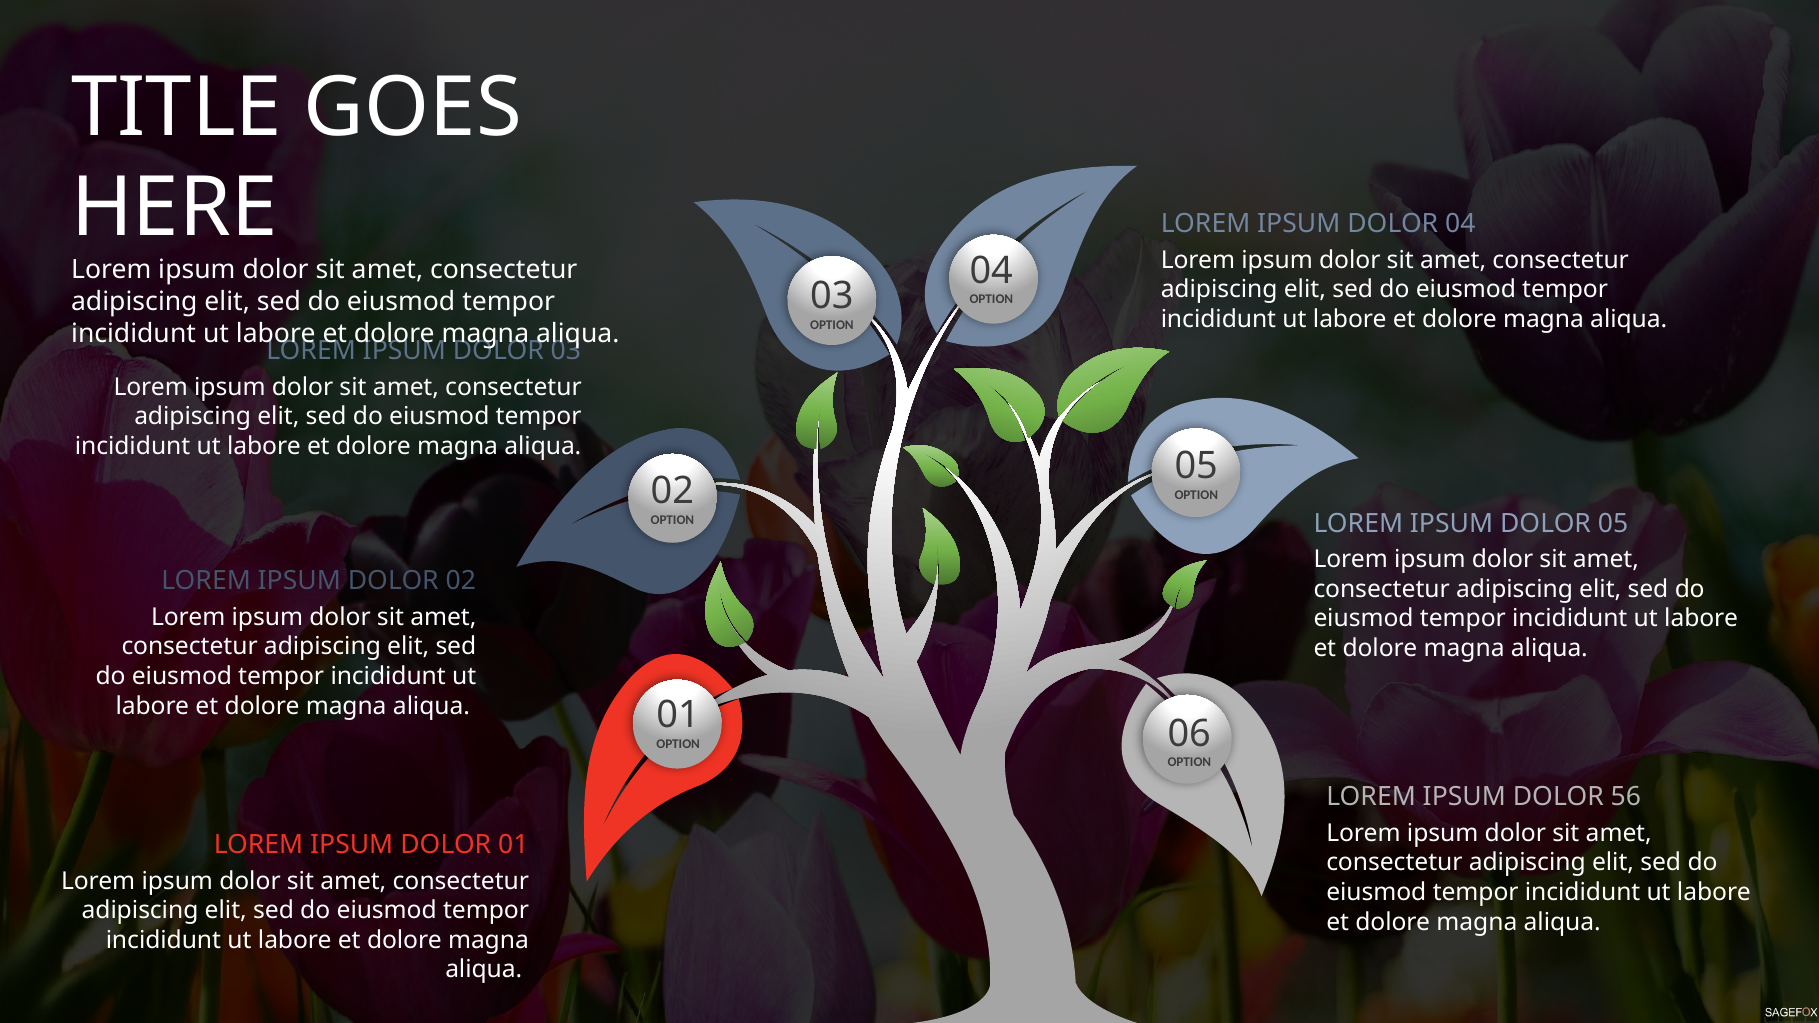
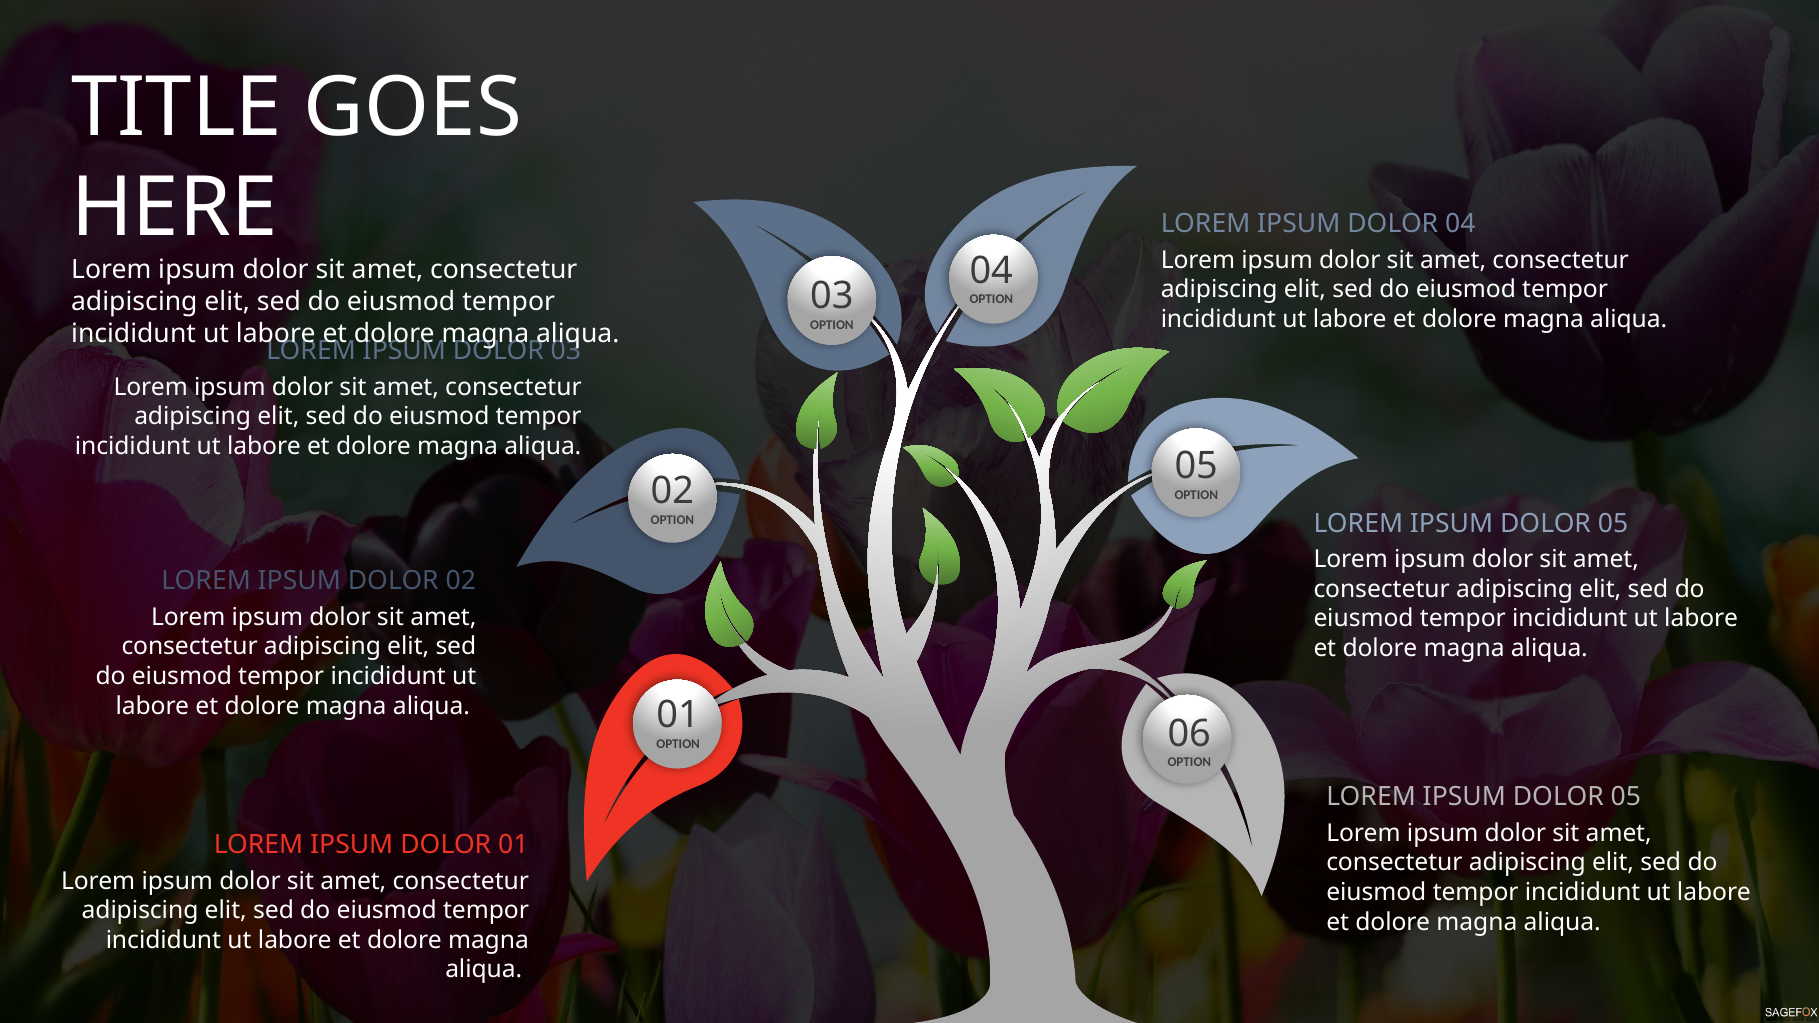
56 at (1626, 797): 56 -> 05
